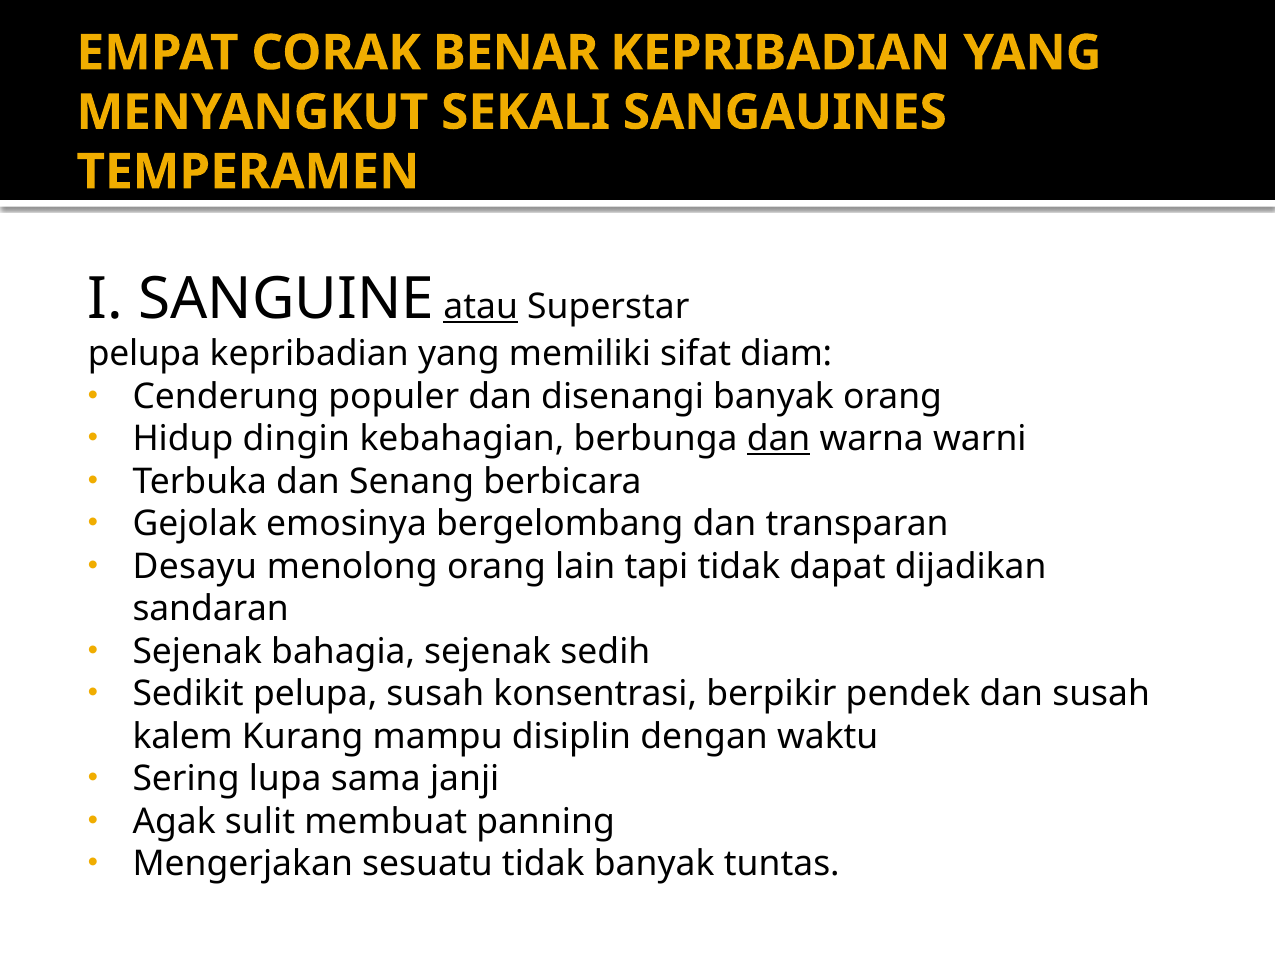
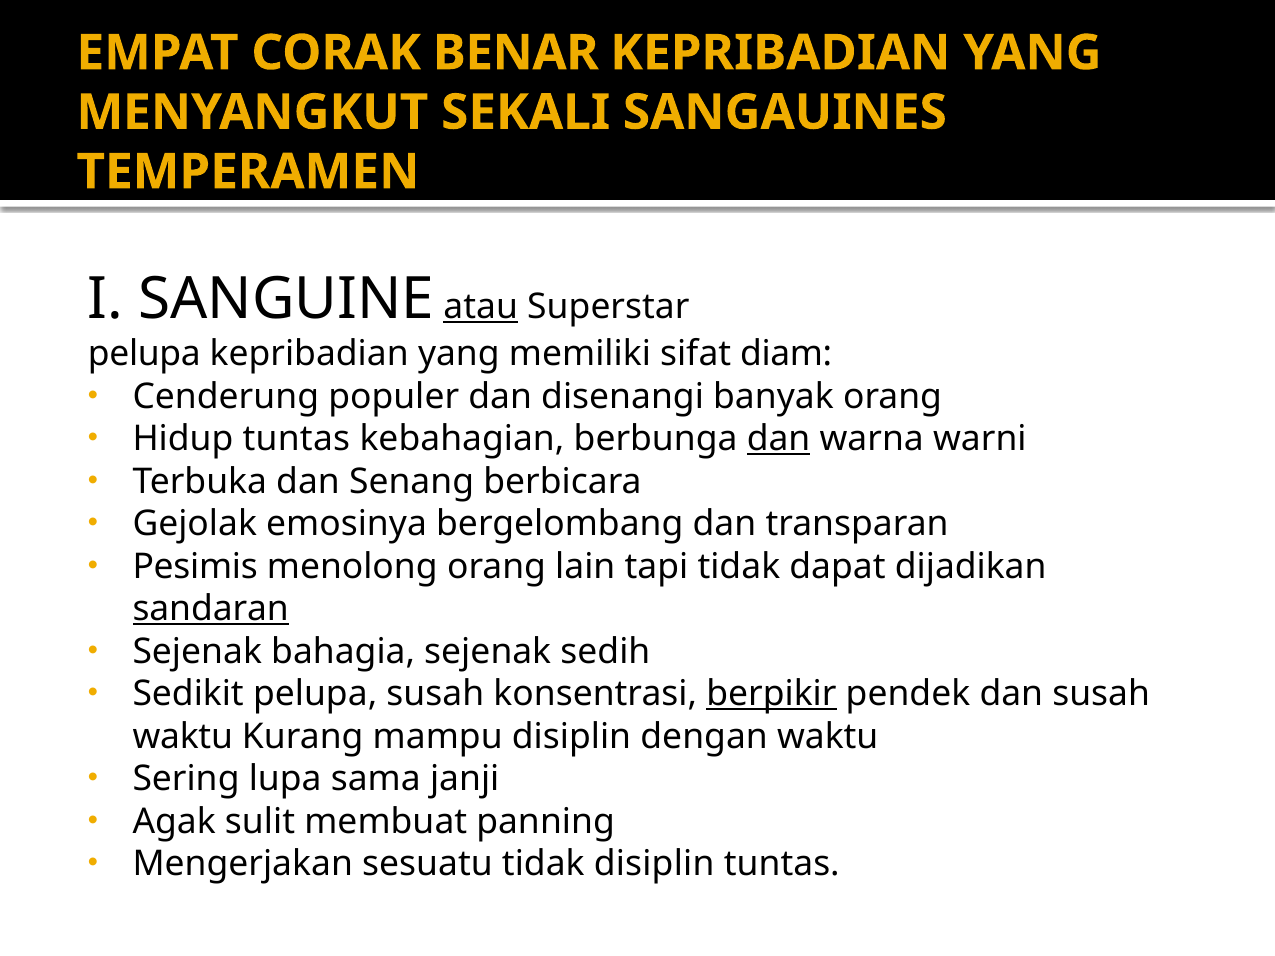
Hidup dingin: dingin -> tuntas
Desayu: Desayu -> Pesimis
sandaran underline: none -> present
berpikir underline: none -> present
kalem at (183, 737): kalem -> waktu
tidak banyak: banyak -> disiplin
